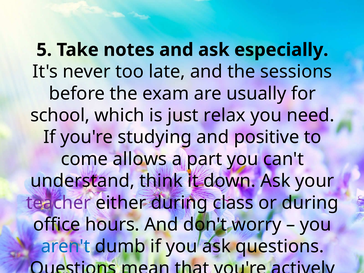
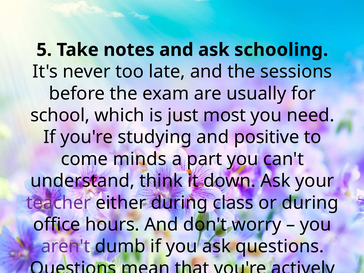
especially: especially -> schooling
relax: relax -> most
allows: allows -> minds
aren't colour: blue -> purple
